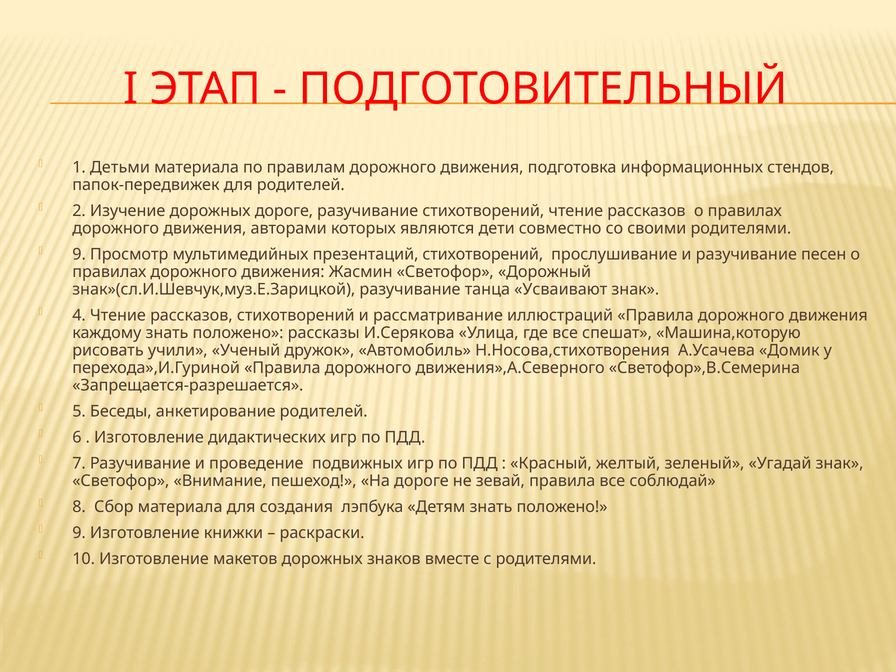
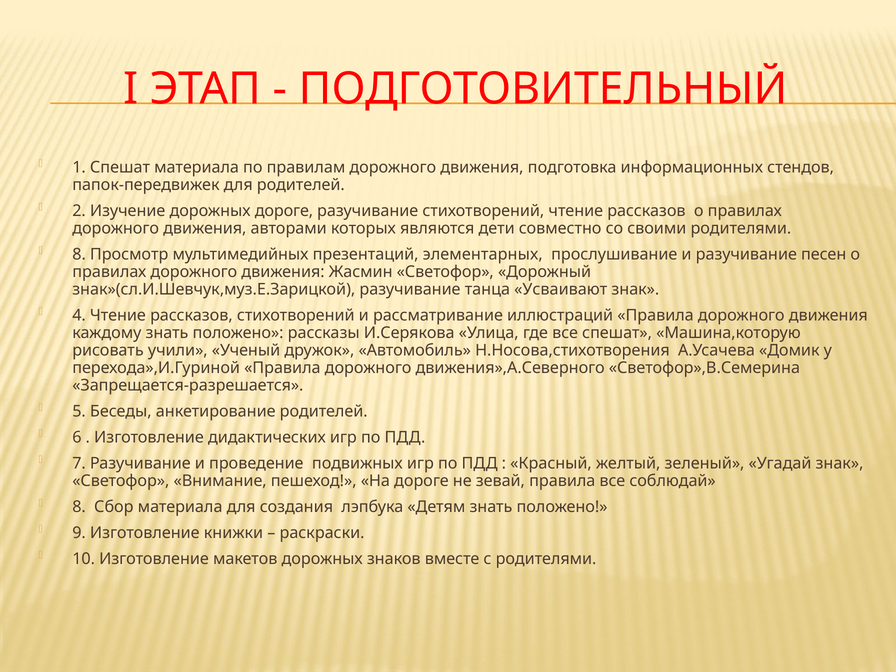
1 Детьми: Детьми -> Спешат
9 at (79, 255): 9 -> 8
презентаций стихотворений: стихотворений -> элементарных
